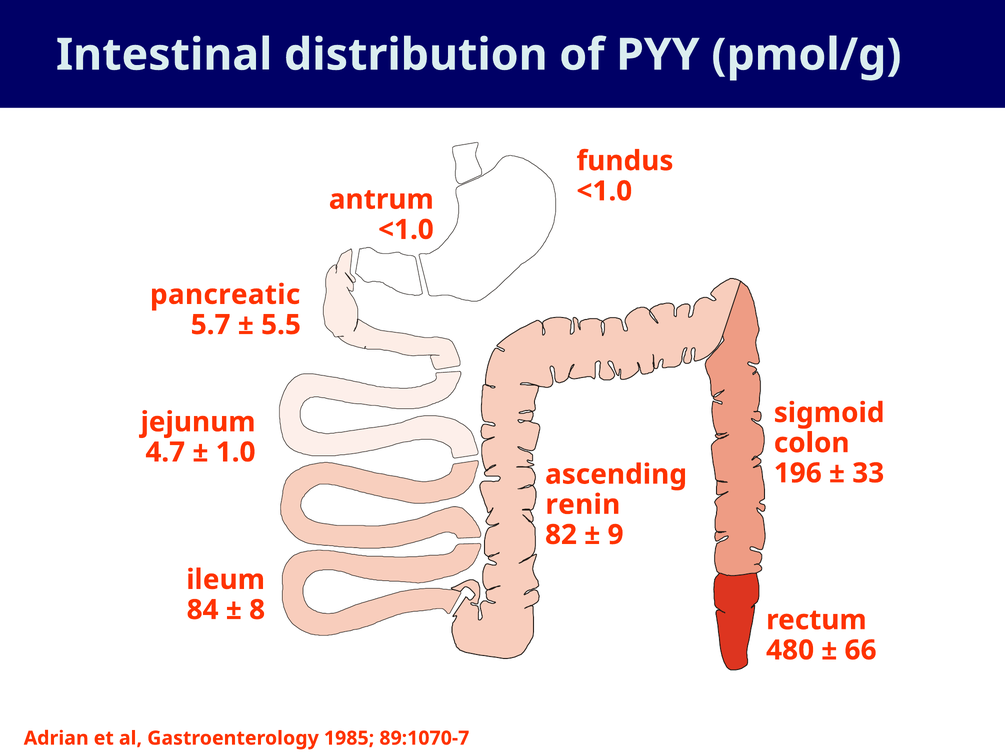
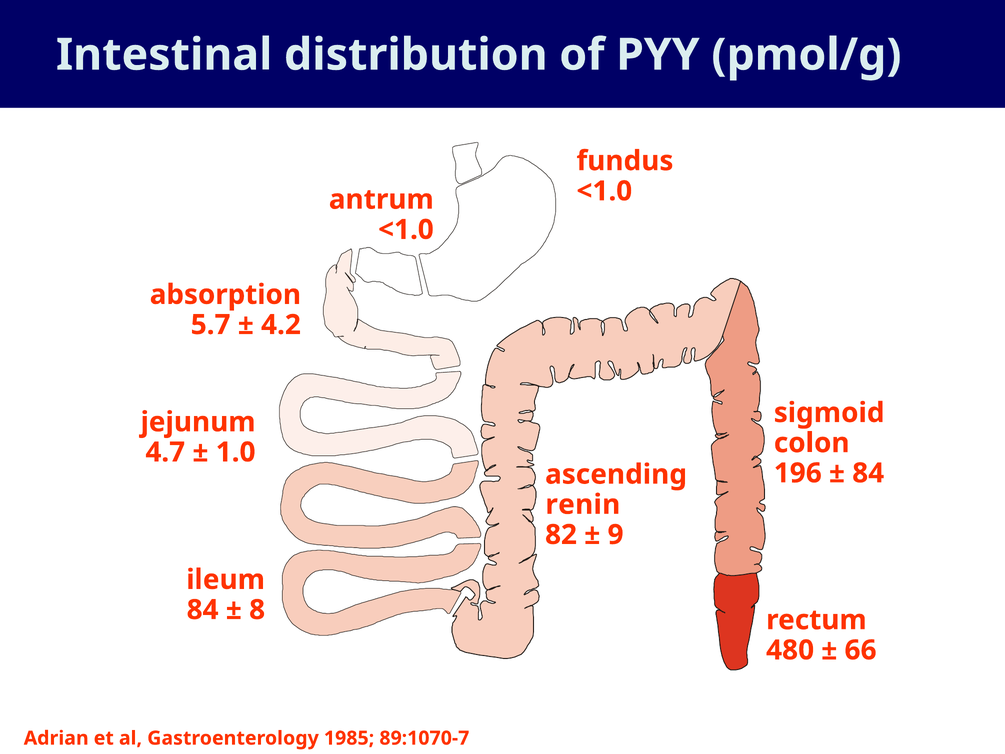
pancreatic: pancreatic -> absorption
5.5: 5.5 -> 4.2
33 at (868, 473): 33 -> 84
